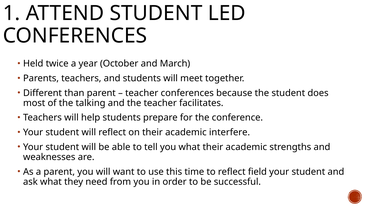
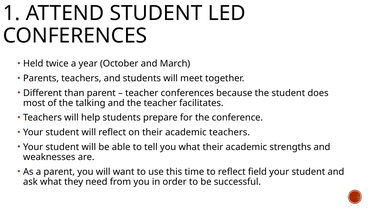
academic interfere: interfere -> teachers
